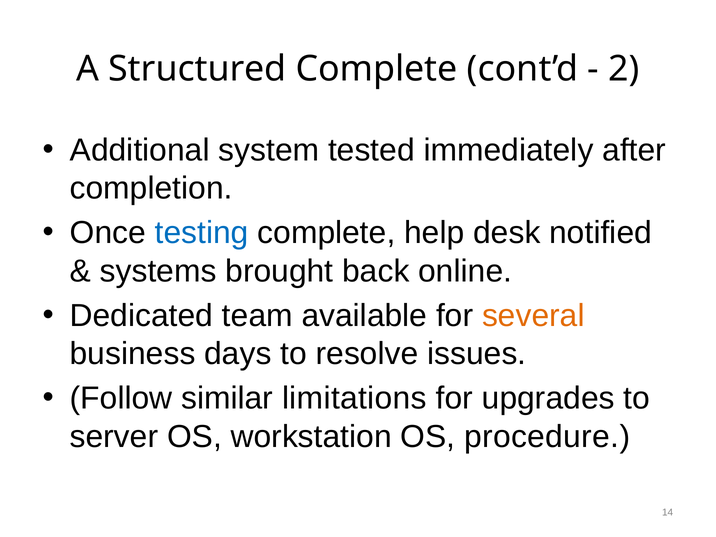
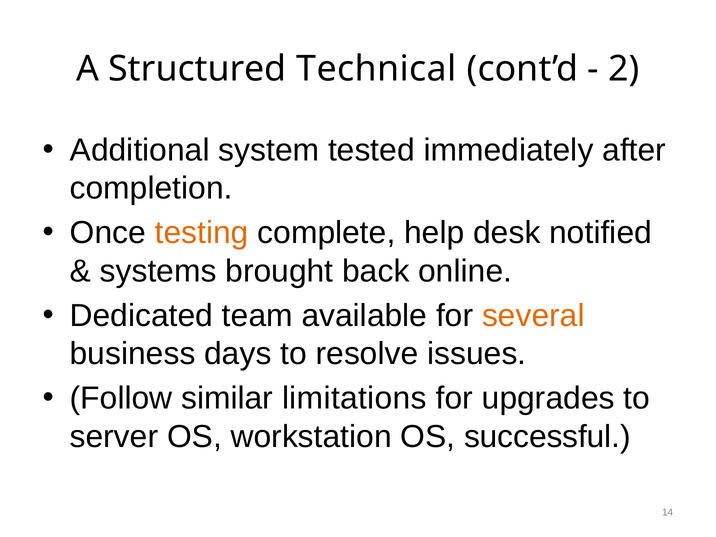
Structured Complete: Complete -> Technical
testing colour: blue -> orange
procedure: procedure -> successful
